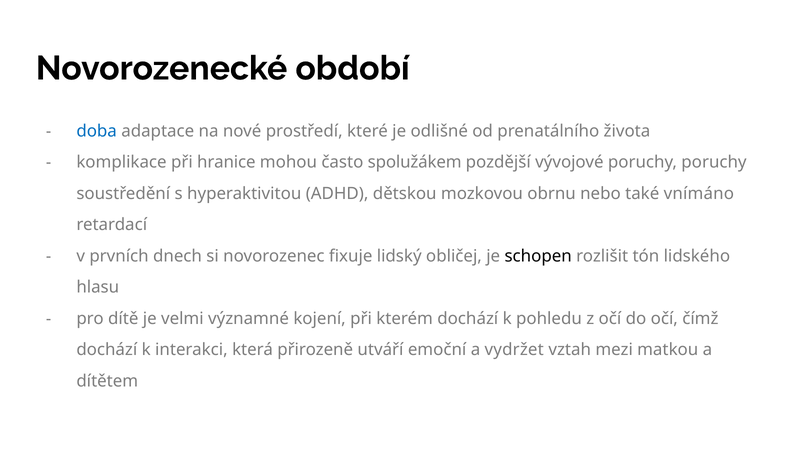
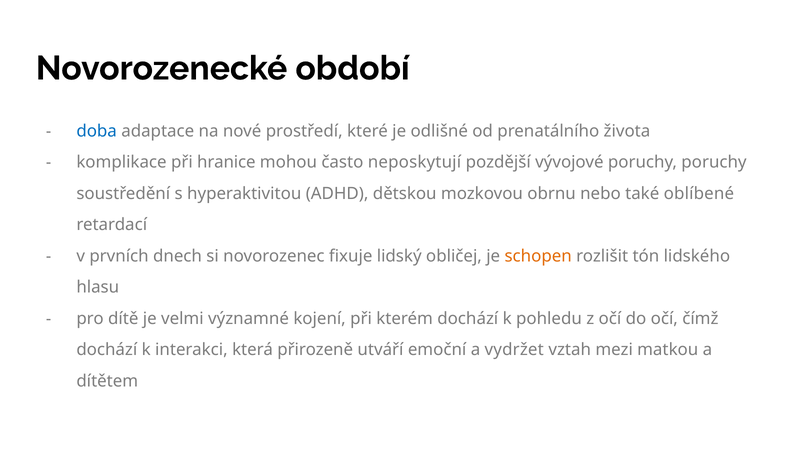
spolužákem: spolužákem -> neposkytují
vnímáno: vnímáno -> oblíbené
schopen colour: black -> orange
